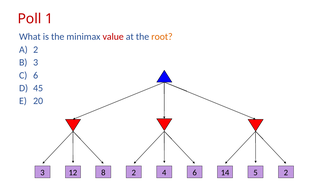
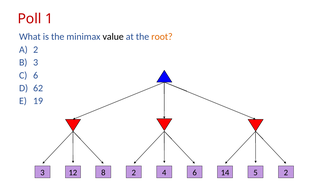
value colour: red -> black
45: 45 -> 62
20: 20 -> 19
